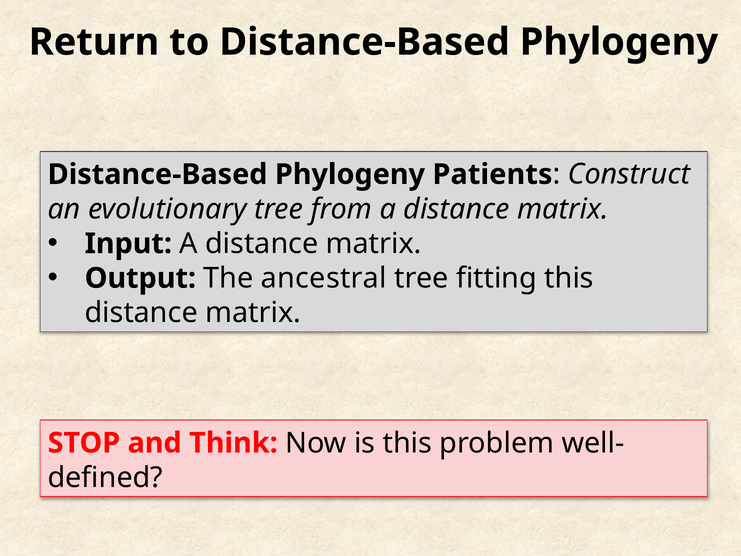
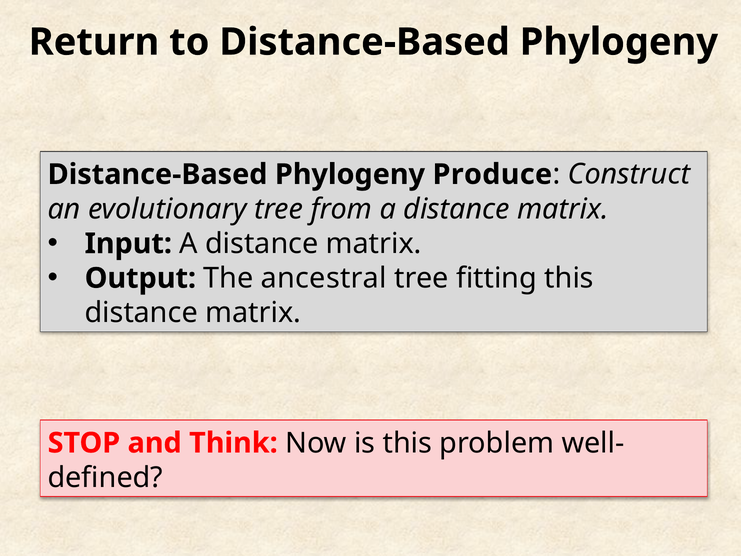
Patients: Patients -> Produce
